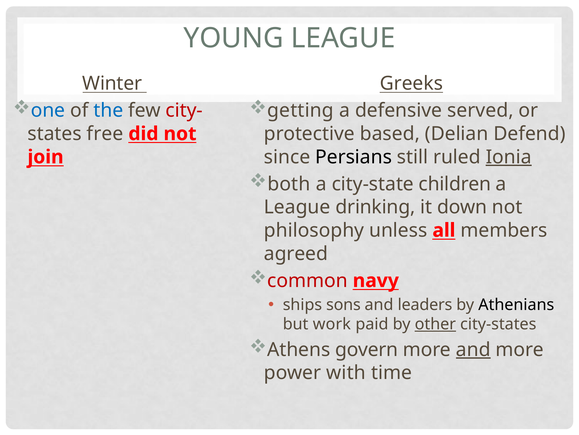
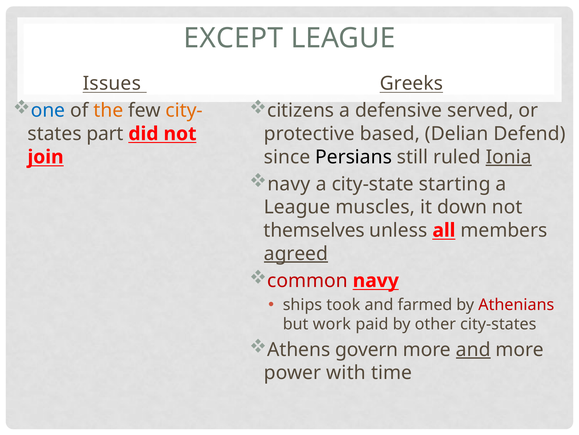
YOUNG: YOUNG -> EXCEPT
Winter: Winter -> Issues
the colour: blue -> orange
city- colour: red -> orange
getting: getting -> citizens
free: free -> part
both at (289, 184): both -> navy
children: children -> starting
drinking: drinking -> muscles
philosophy: philosophy -> themselves
agreed underline: none -> present
sons: sons -> took
leaders: leaders -> farmed
Athenians colour: black -> red
other underline: present -> none
